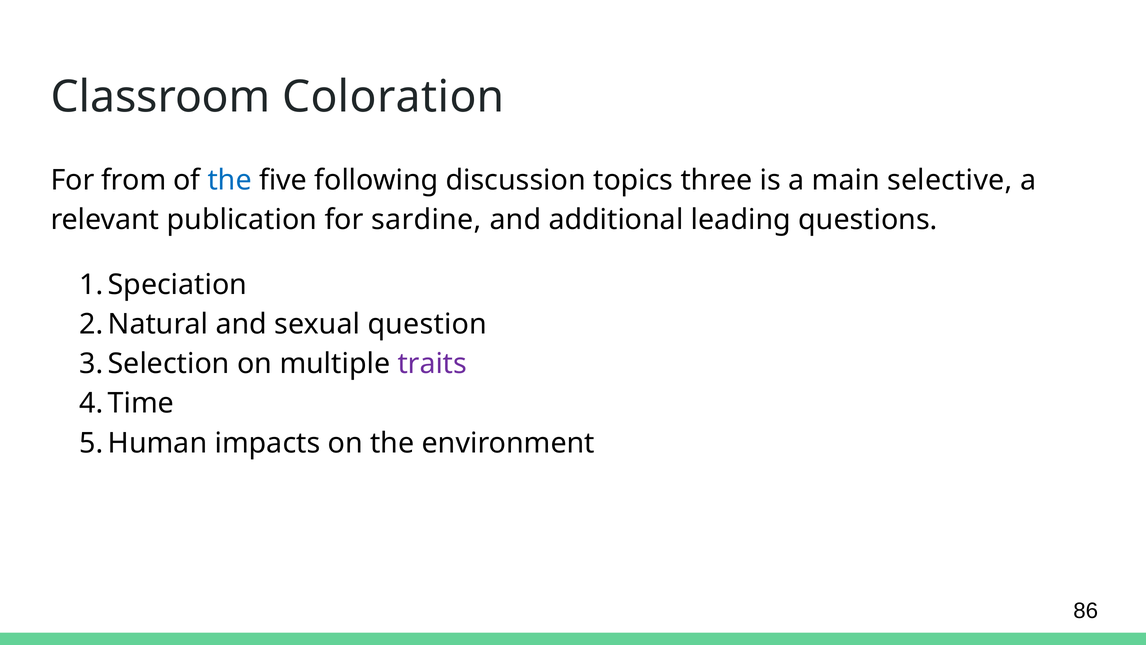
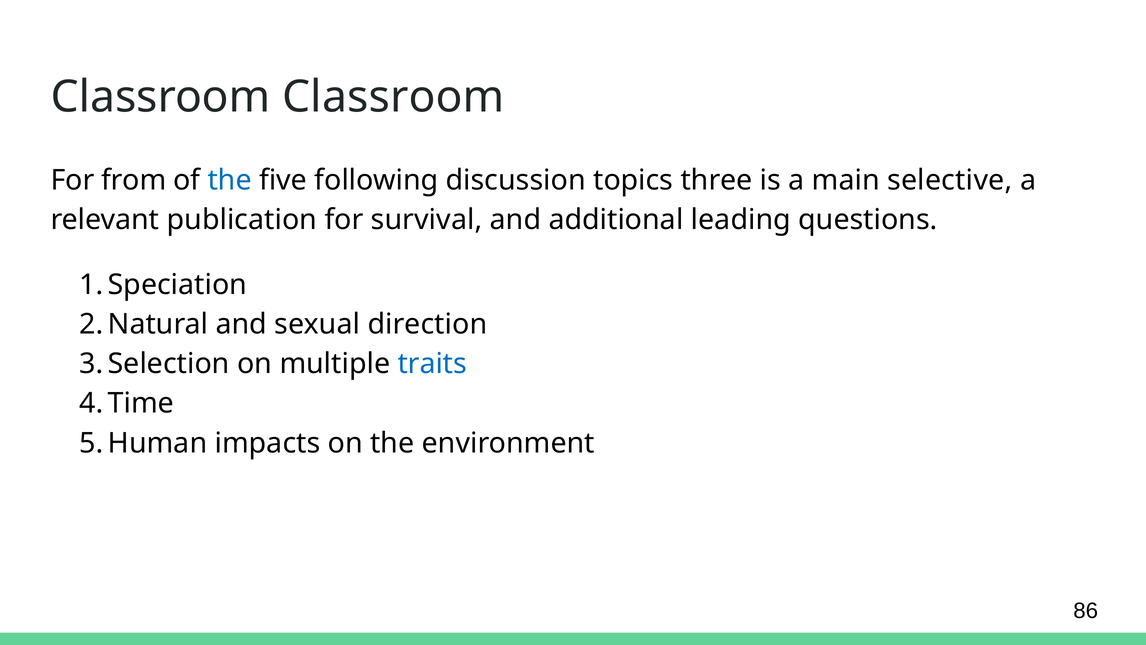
Classroom Coloration: Coloration -> Classroom
sardine: sardine -> survival
question: question -> direction
traits colour: purple -> blue
